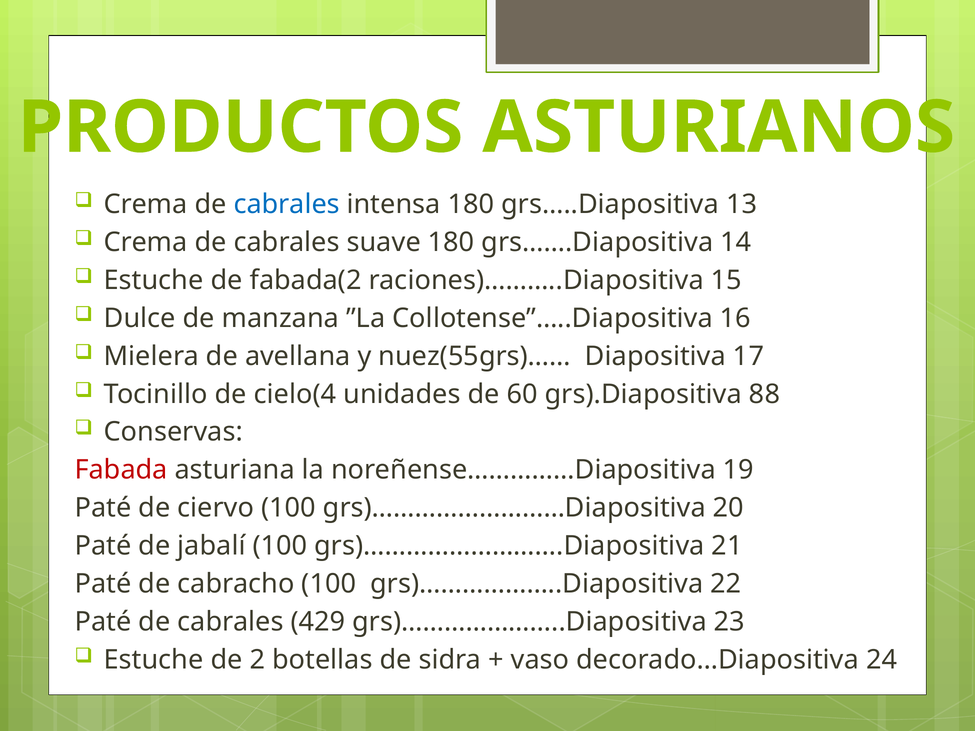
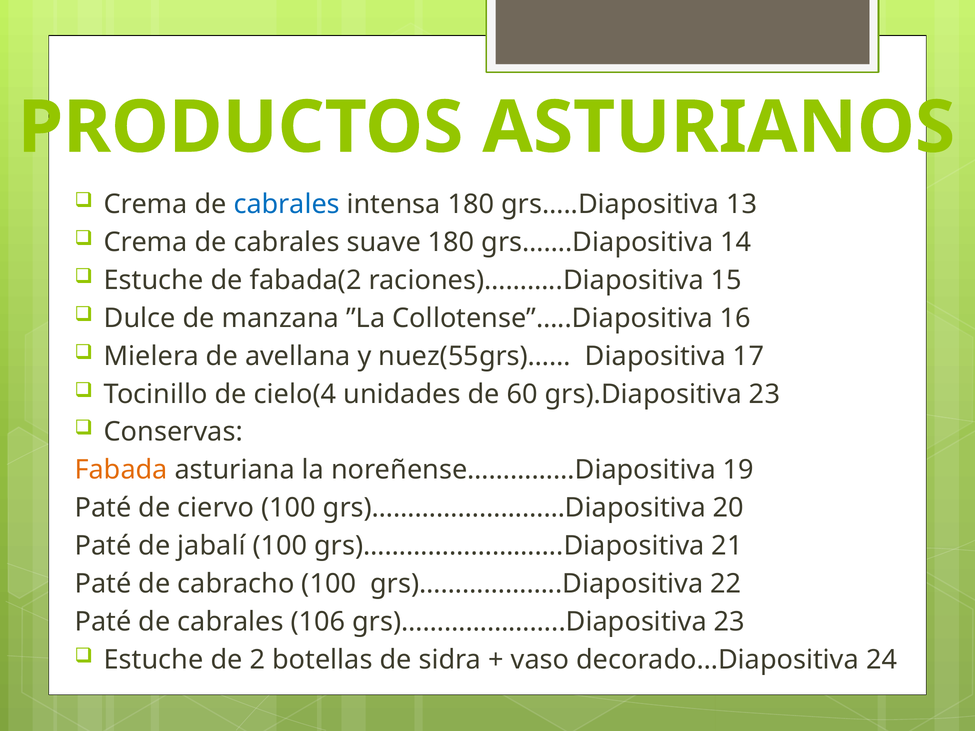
grs).Diapositiva 88: 88 -> 23
Fabada colour: red -> orange
429: 429 -> 106
